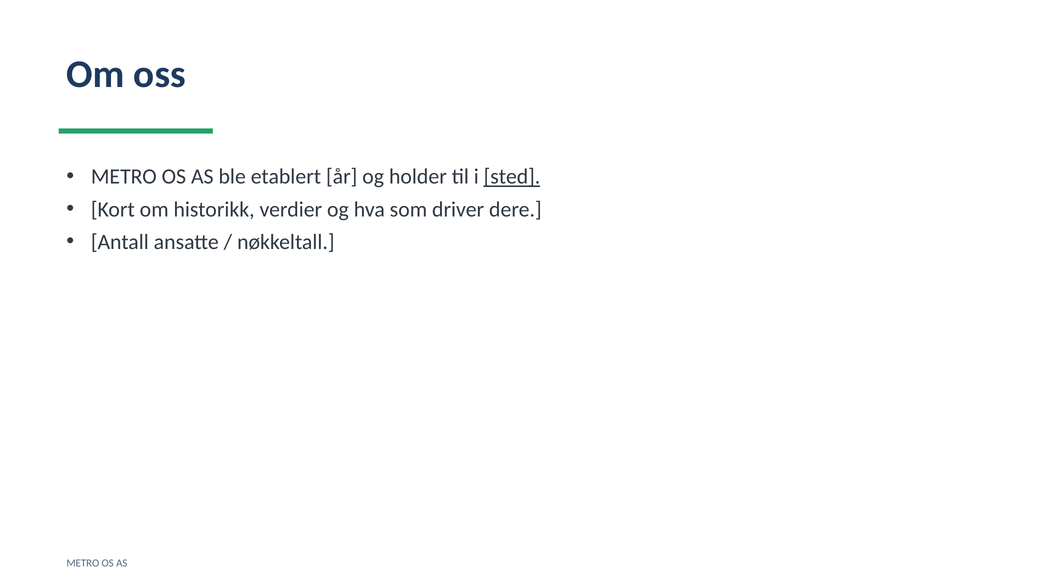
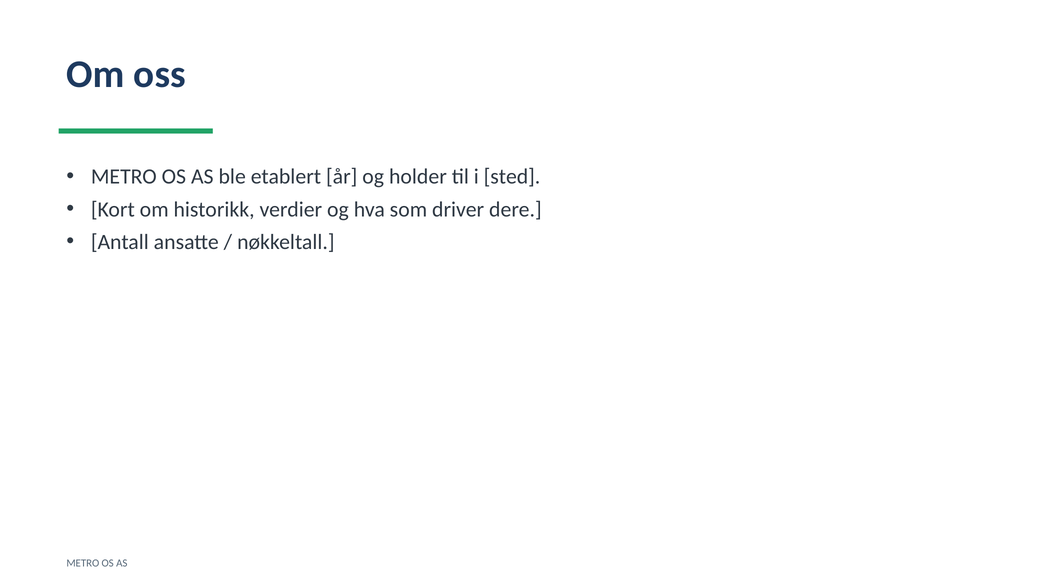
sted underline: present -> none
